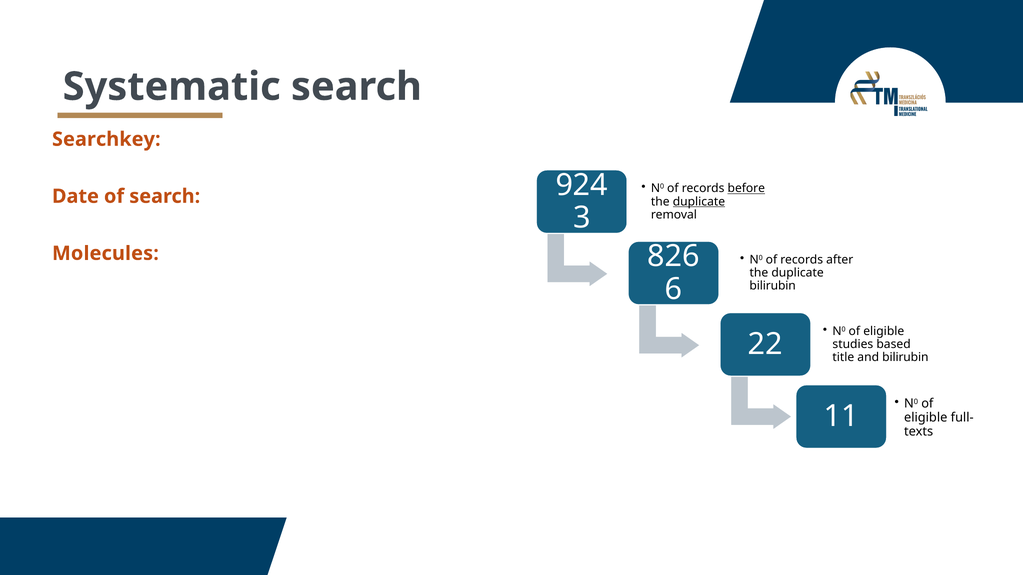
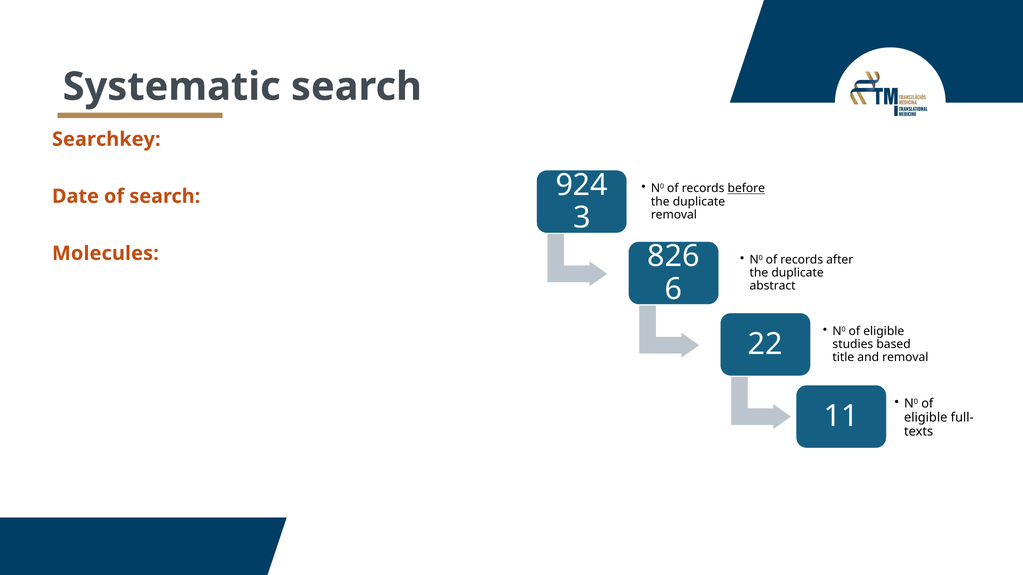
duplicate at (699, 202) underline: present -> none
bilirubin at (773, 286): bilirubin -> abstract
and bilirubin: bilirubin -> removal
